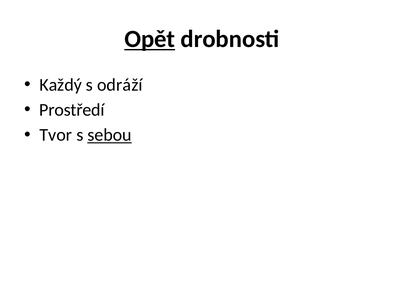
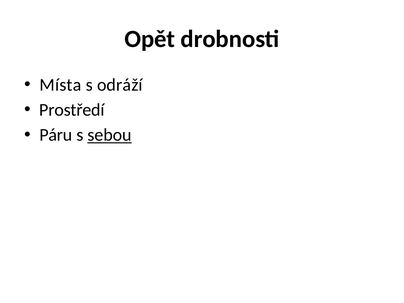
Opět underline: present -> none
Každý: Každý -> Místa
Tvor: Tvor -> Páru
